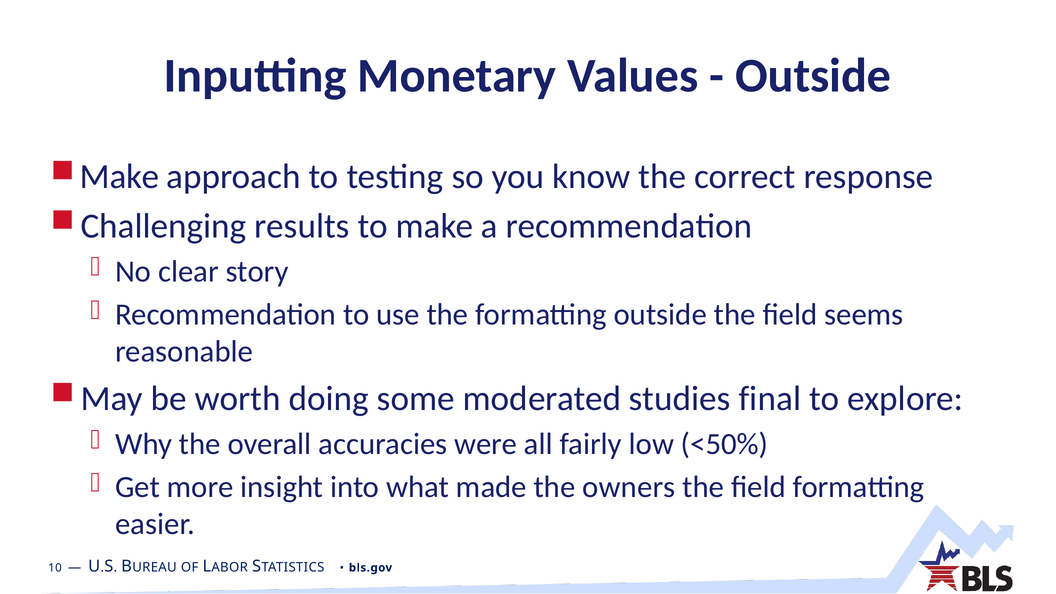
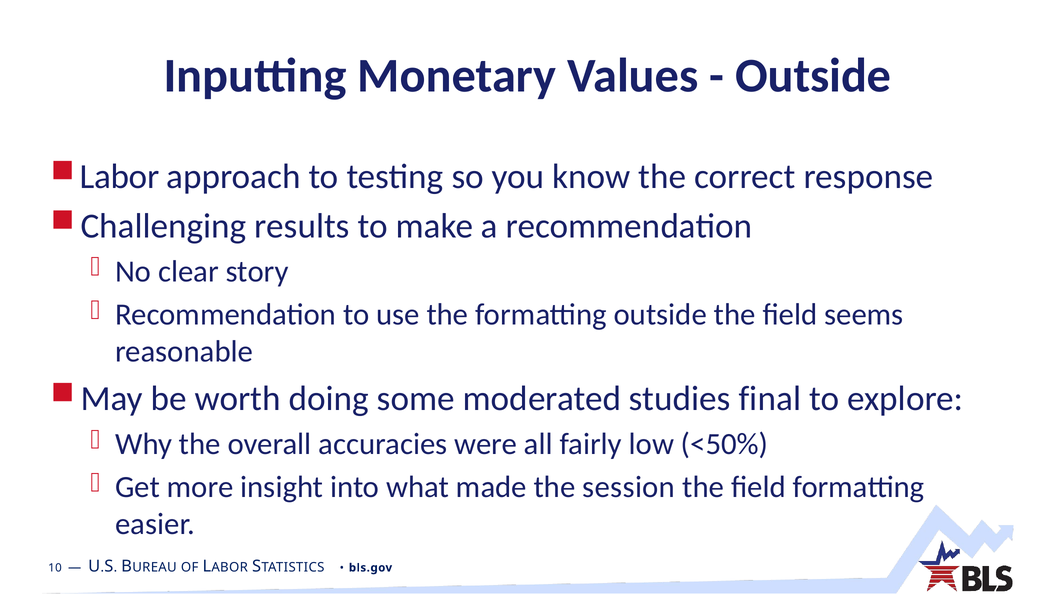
Make at (120, 177): Make -> Labor
owners: owners -> session
